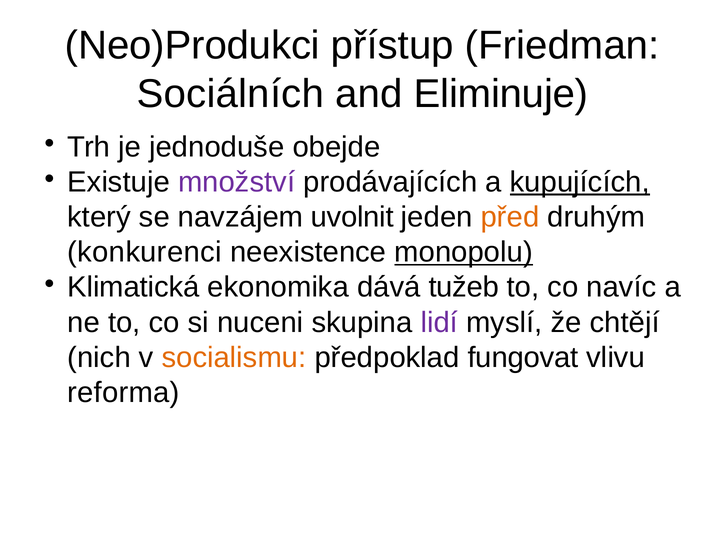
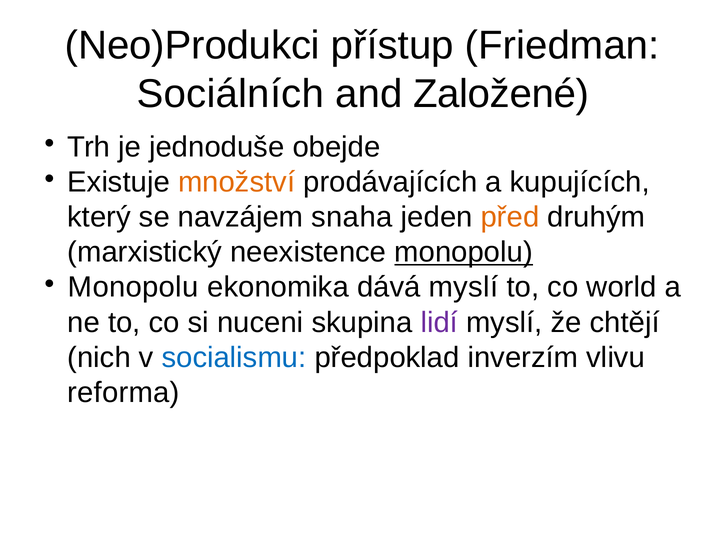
Eliminuje: Eliminuje -> Založené
množství colour: purple -> orange
kupujících underline: present -> none
uvolnit: uvolnit -> snaha
konkurenci: konkurenci -> marxistický
Klimatická at (133, 288): Klimatická -> Monopolu
dává tužeb: tužeb -> myslí
navíc: navíc -> world
socialismu colour: orange -> blue
fungovat: fungovat -> inverzím
